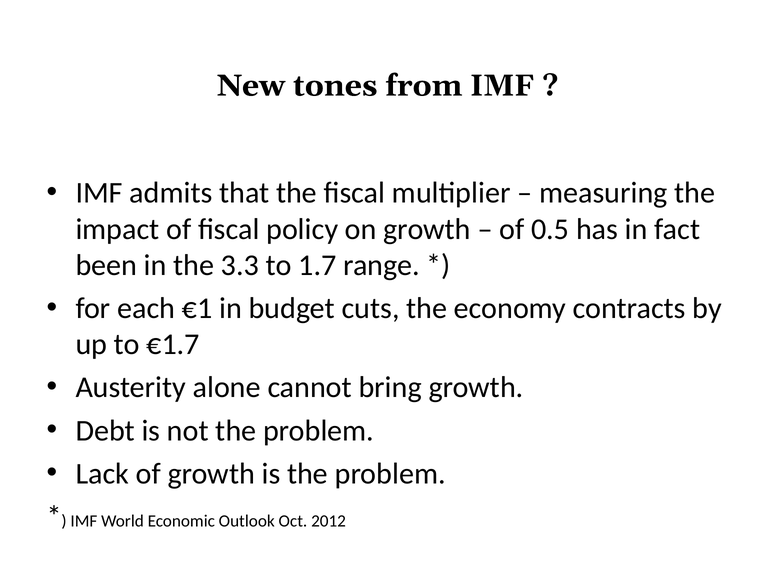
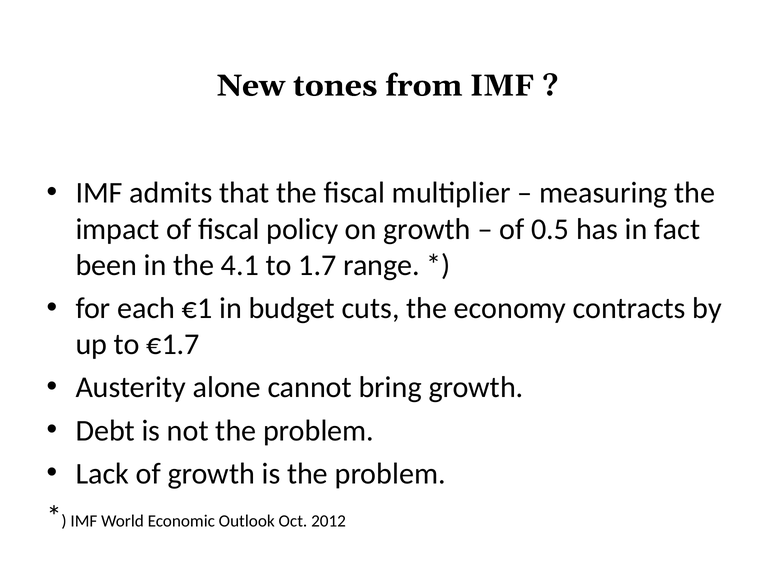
3.3: 3.3 -> 4.1
